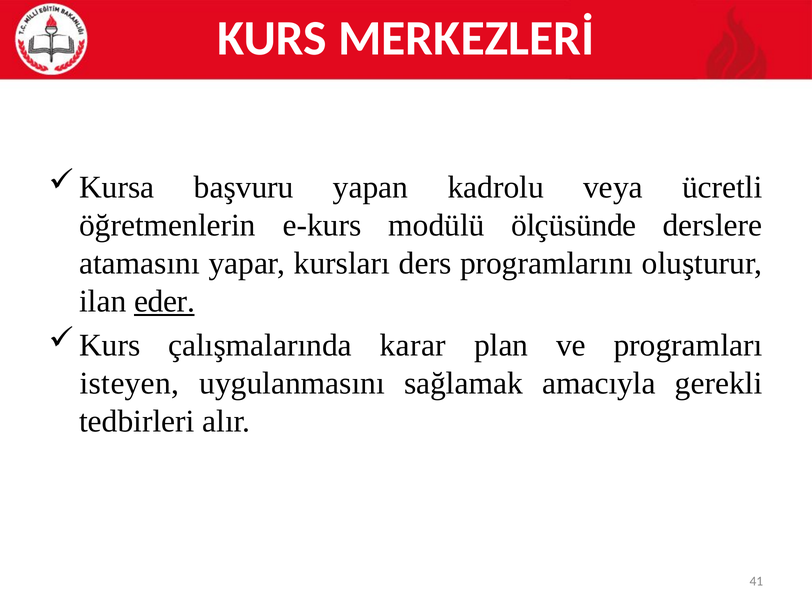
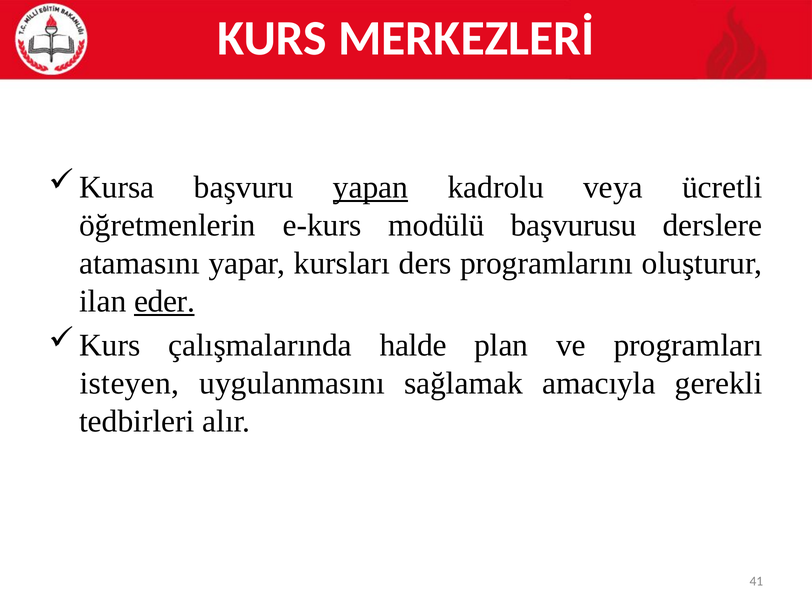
yapan underline: none -> present
ölçüsünde: ölçüsünde -> başvurusu
karar: karar -> halde
